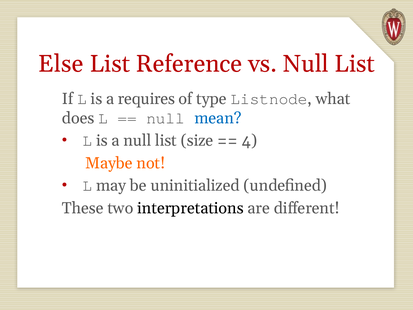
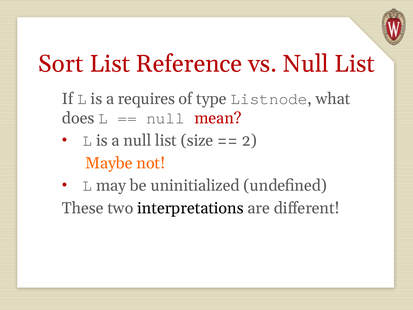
Else: Else -> Sort
mean colour: blue -> red
4: 4 -> 2
